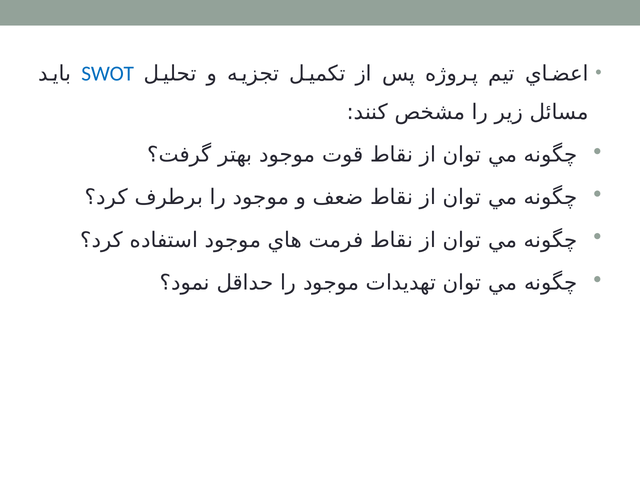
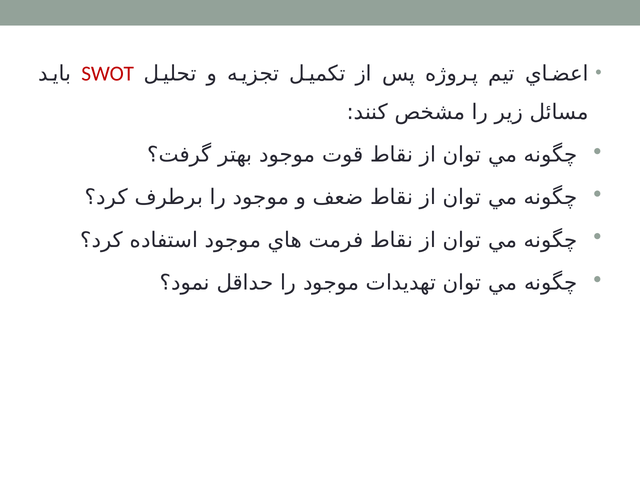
SWOT colour: blue -> red
